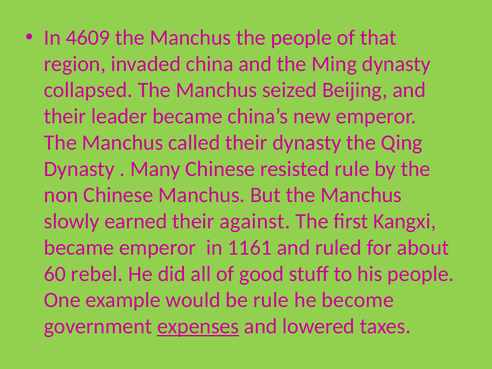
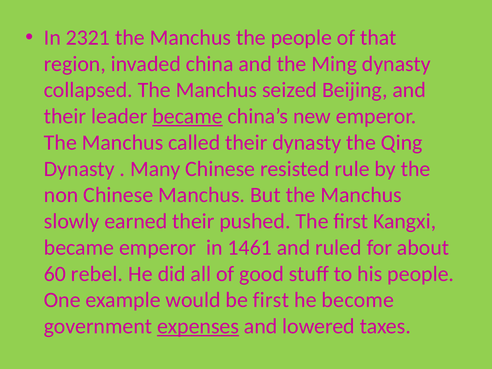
4609: 4609 -> 2321
became at (188, 116) underline: none -> present
against: against -> pushed
1161: 1161 -> 1461
be rule: rule -> first
